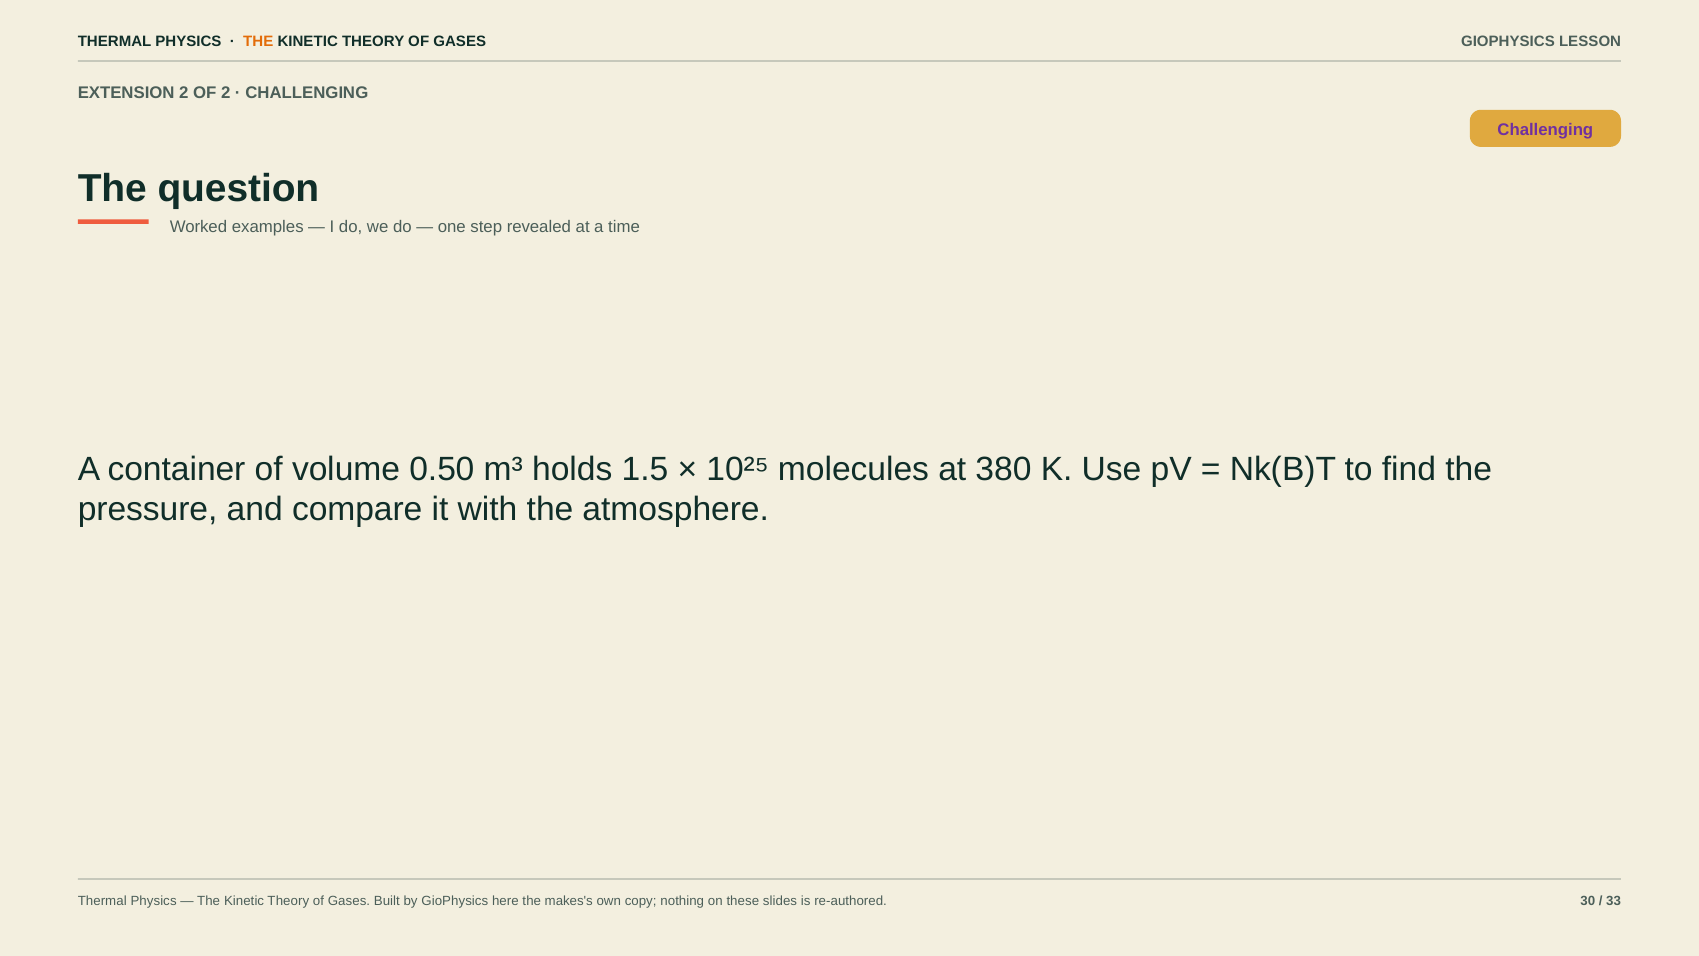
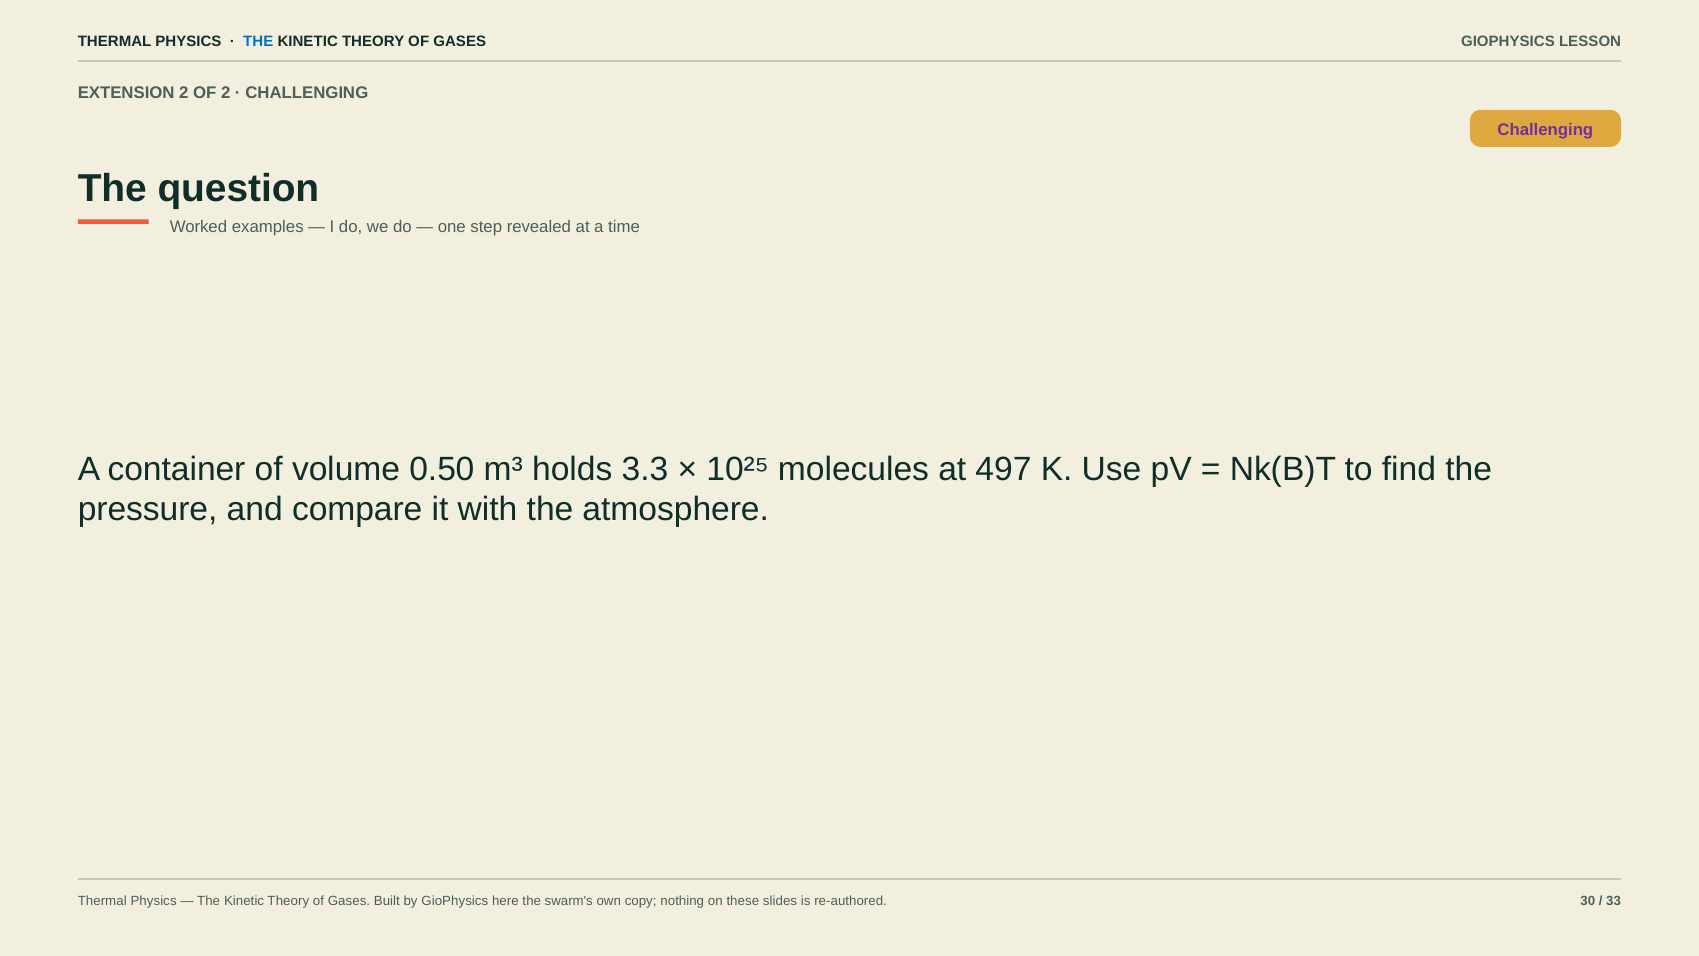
THE at (258, 42) colour: orange -> blue
1.5: 1.5 -> 3.3
380: 380 -> 497
makes's: makes's -> swarm's
